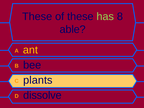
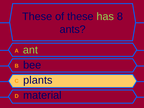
able: able -> ants
ant colour: yellow -> light green
dissolve: dissolve -> material
